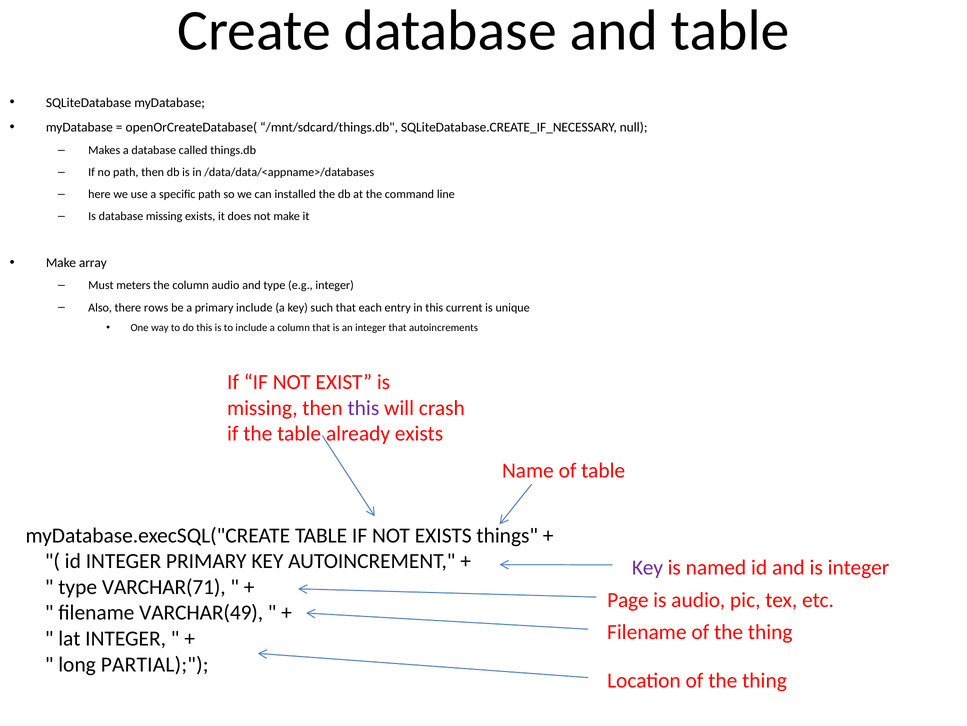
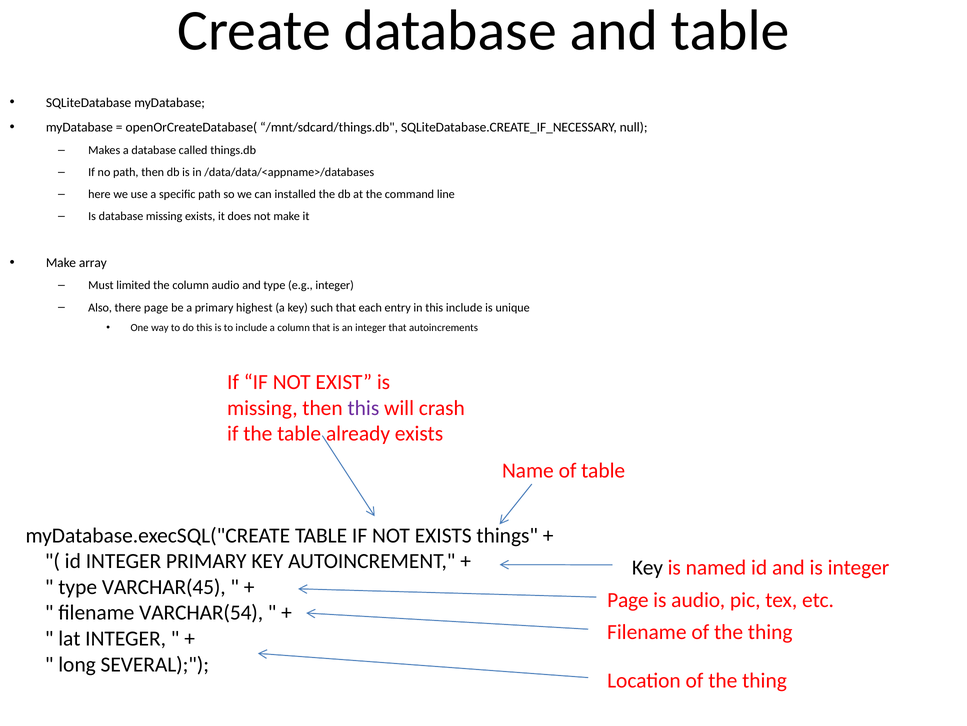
meters: meters -> limited
there rows: rows -> page
primary include: include -> highest
this current: current -> include
Key at (647, 567) colour: purple -> black
VARCHAR(71: VARCHAR(71 -> VARCHAR(45
VARCHAR(49: VARCHAR(49 -> VARCHAR(54
PARTIAL: PARTIAL -> SEVERAL
